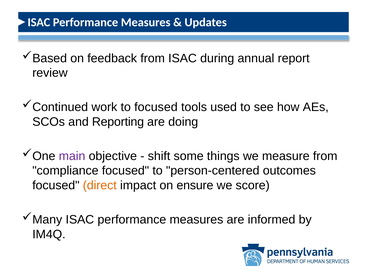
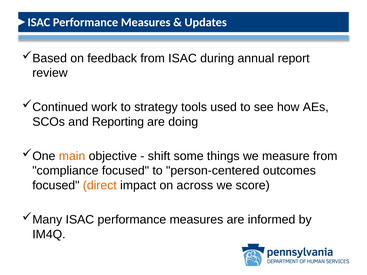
to focused: focused -> strategy
main colour: purple -> orange
ensure: ensure -> across
